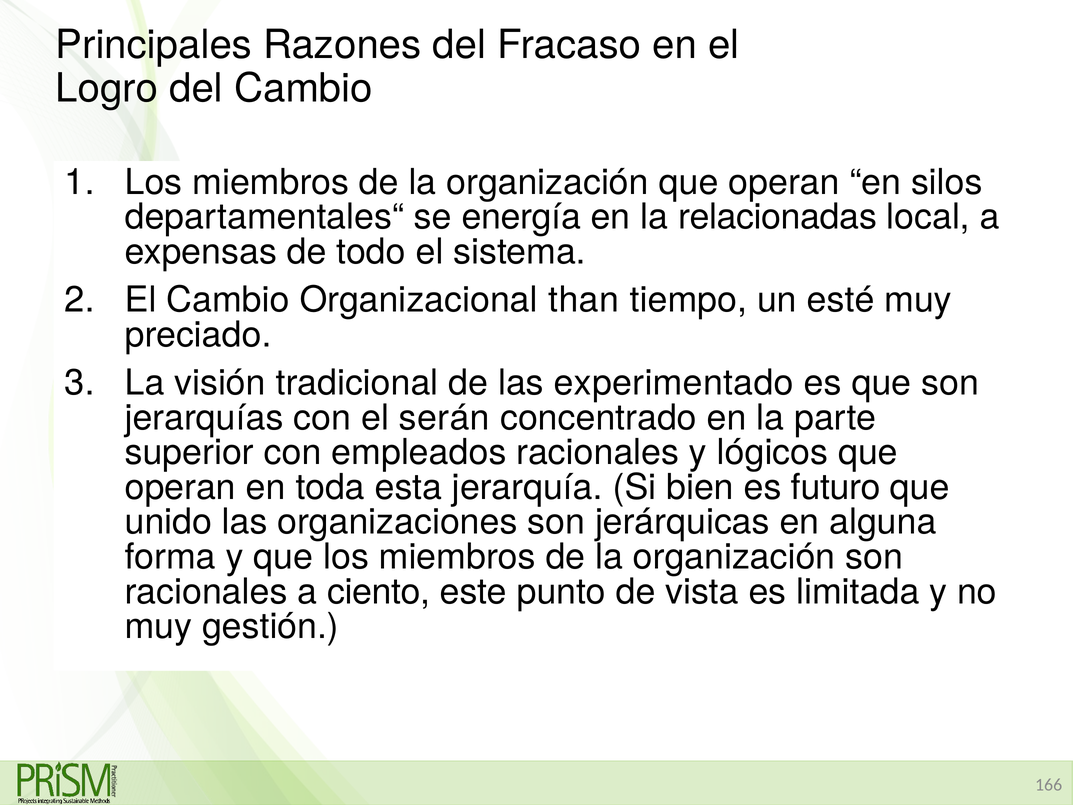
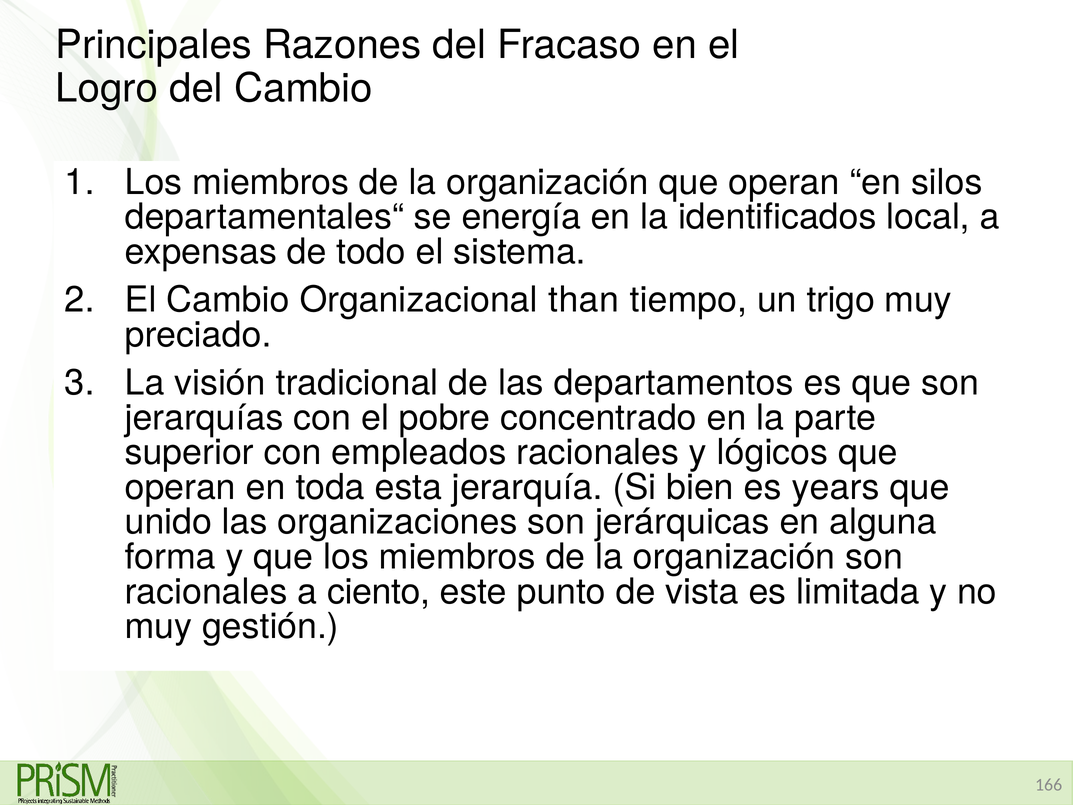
relacionadas: relacionadas -> identificados
esté: esté -> trigo
experimentado: experimentado -> departamentos
serán: serán -> pobre
futuro: futuro -> years
